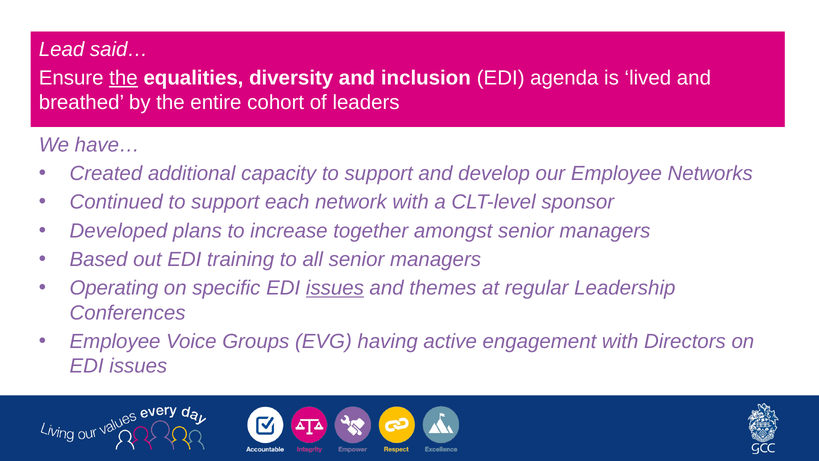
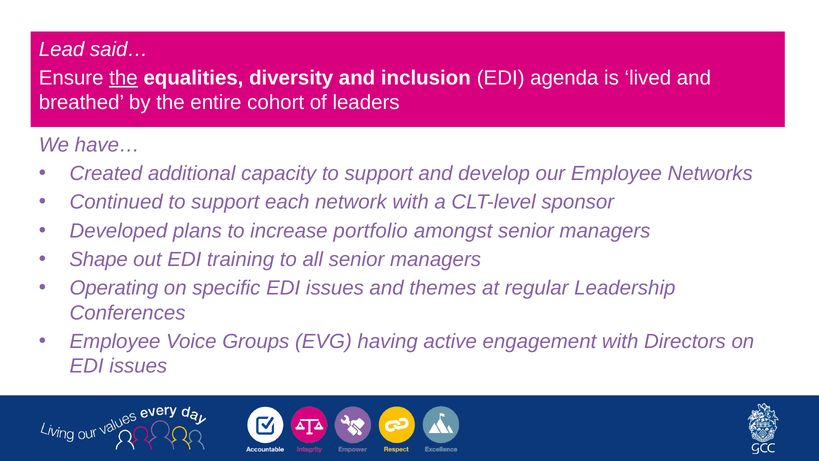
together: together -> portfolio
Based: Based -> Shape
issues at (335, 288) underline: present -> none
